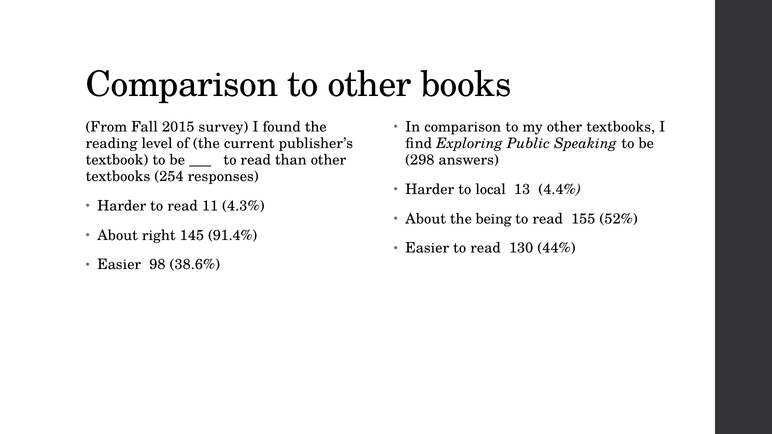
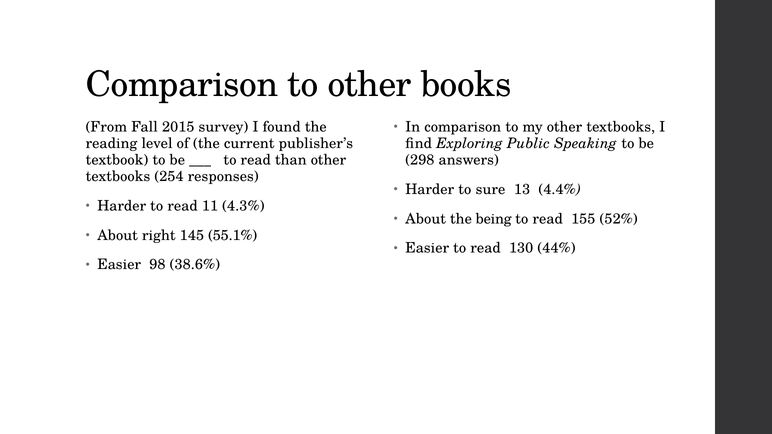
local: local -> sure
91.4%: 91.4% -> 55.1%
